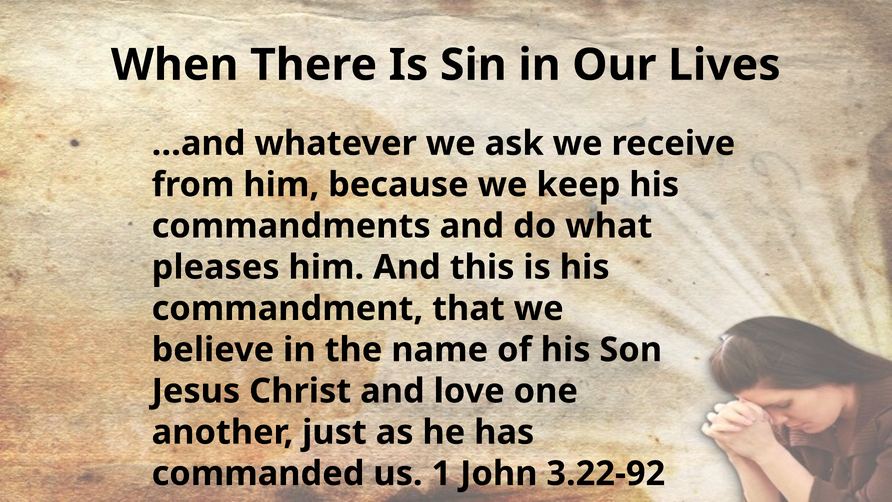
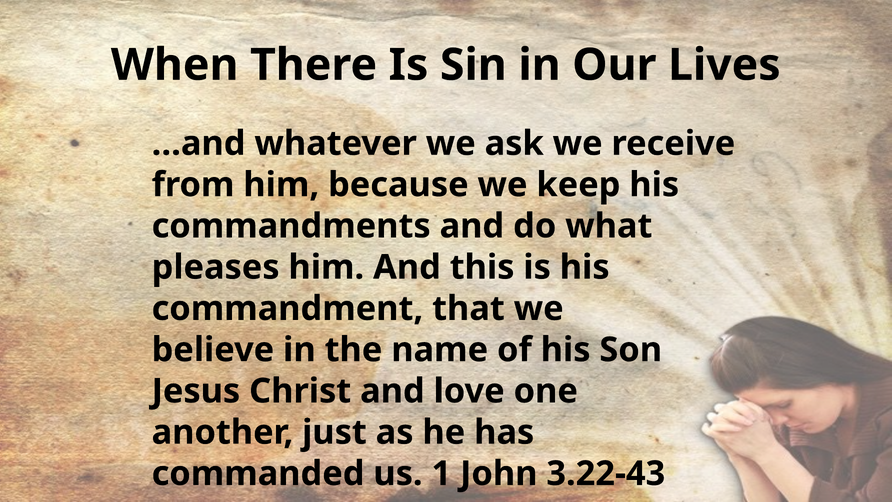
3.22-92: 3.22-92 -> 3.22-43
